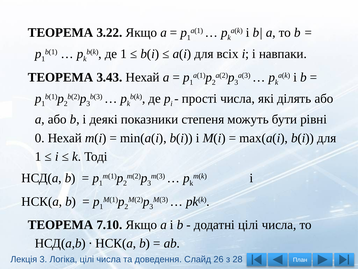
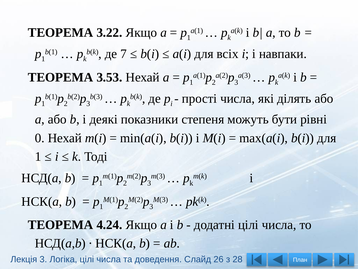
де 1: 1 -> 7
3.43: 3.43 -> 3.53
7.10: 7.10 -> 4.24
